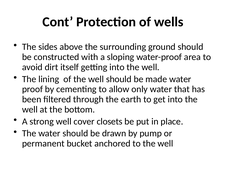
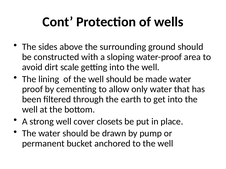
itself: itself -> scale
